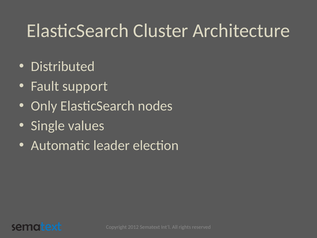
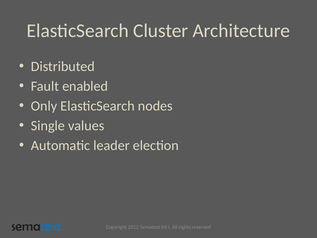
support: support -> enabled
